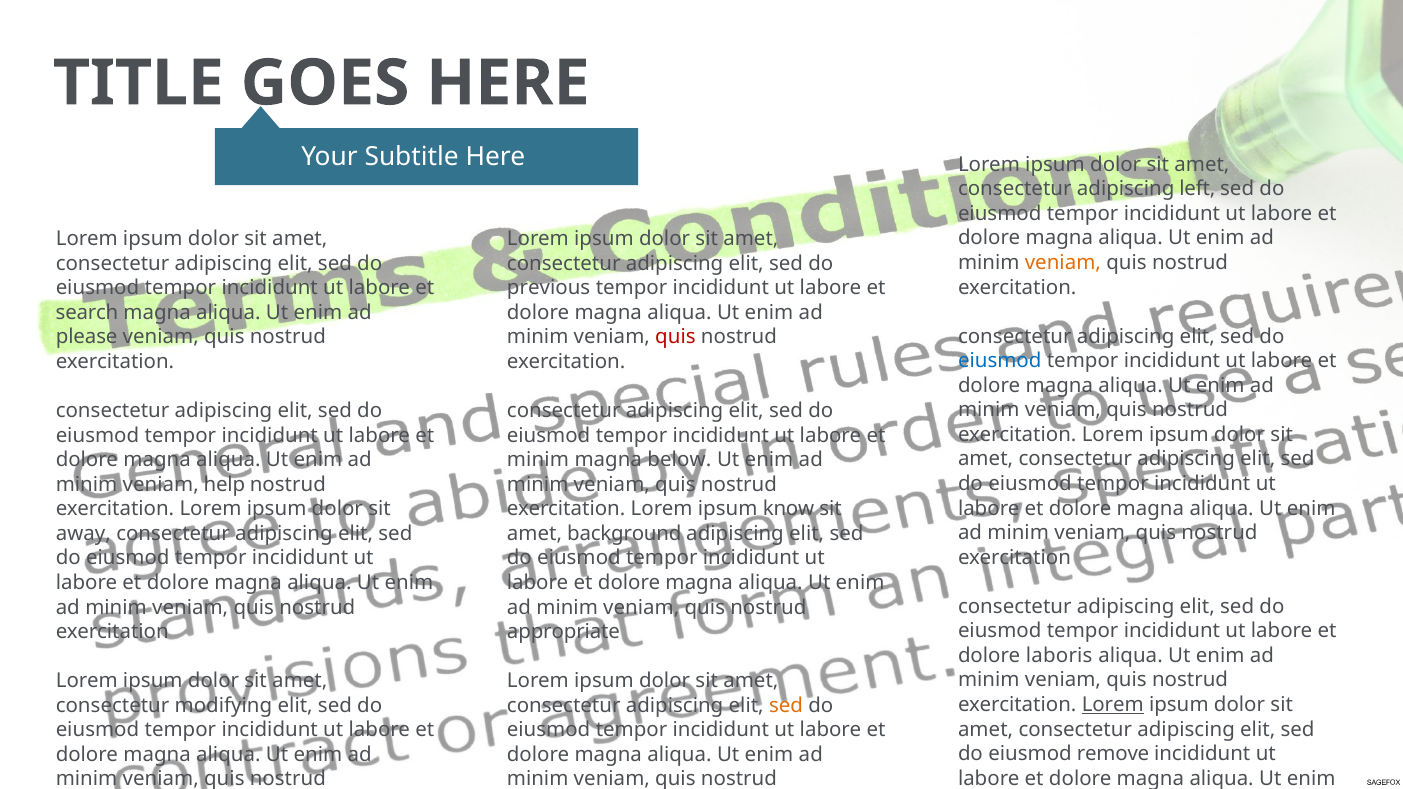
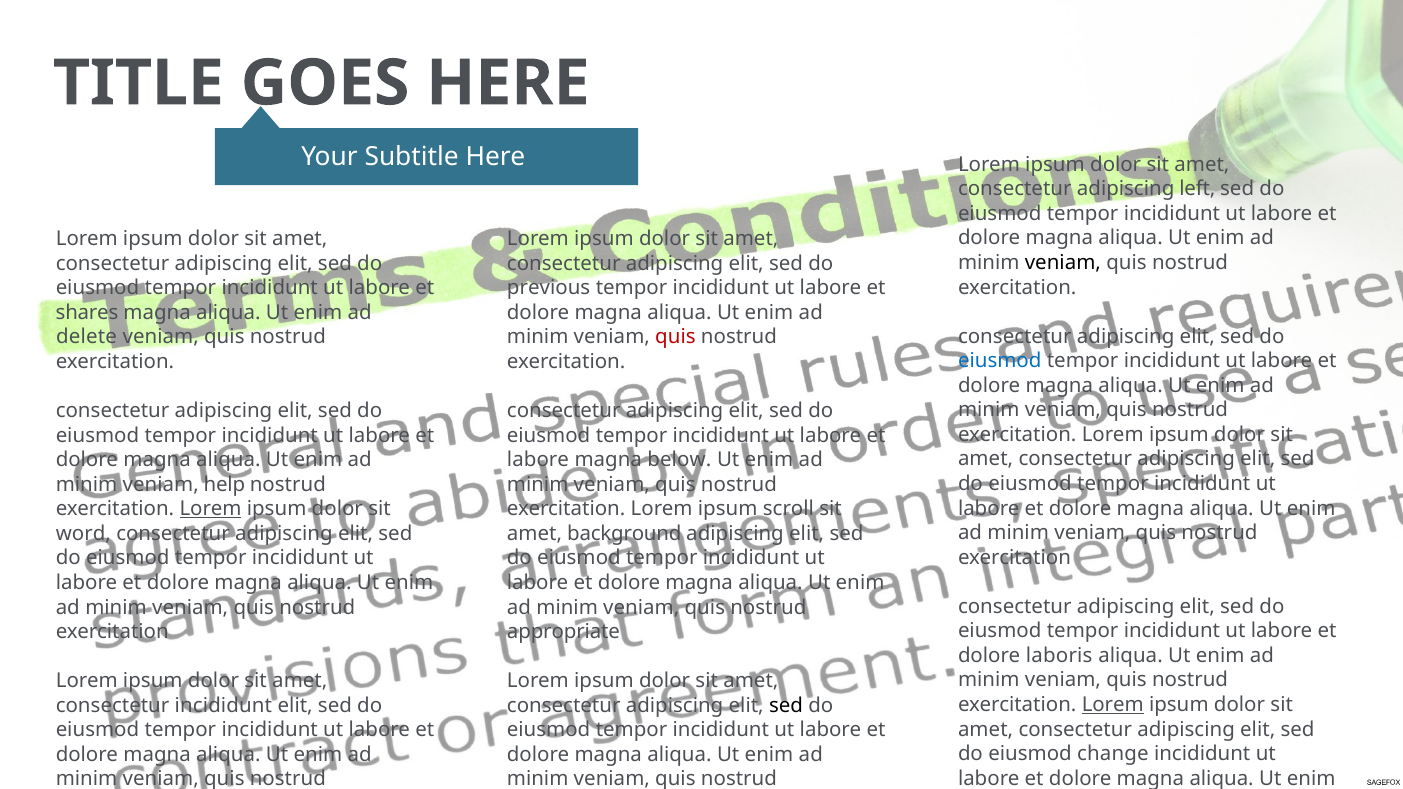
veniam at (1063, 263) colour: orange -> black
search: search -> shares
please: please -> delete
minim at (538, 460): minim -> labore
Lorem at (211, 509) underline: none -> present
know: know -> scroll
away: away -> word
consectetur modifying: modifying -> incididunt
sed at (786, 706) colour: orange -> black
remove: remove -> change
